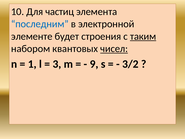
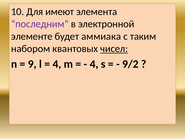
частиц: частиц -> имеют
последним colour: blue -> purple
строения: строения -> аммиака
таким underline: present -> none
1: 1 -> 9
3 at (57, 64): 3 -> 4
9 at (94, 64): 9 -> 4
3/2: 3/2 -> 9/2
